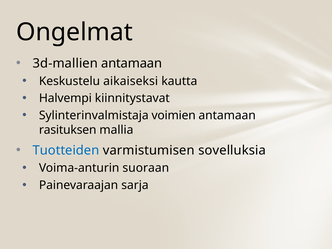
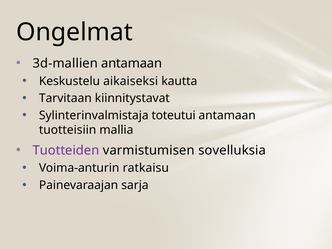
Halvempi: Halvempi -> Tarvitaan
voimien: voimien -> toteutui
rasituksen: rasituksen -> tuotteisiin
Tuotteiden colour: blue -> purple
suoraan: suoraan -> ratkaisu
